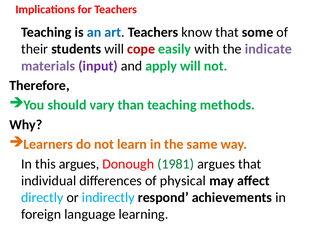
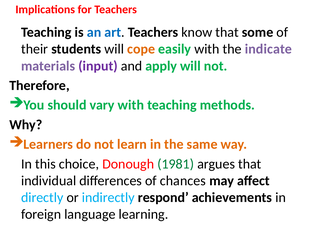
cope colour: red -> orange
vary than: than -> with
this argues: argues -> choice
physical: physical -> chances
